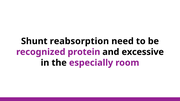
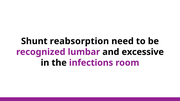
protein: protein -> lumbar
especially: especially -> infections
